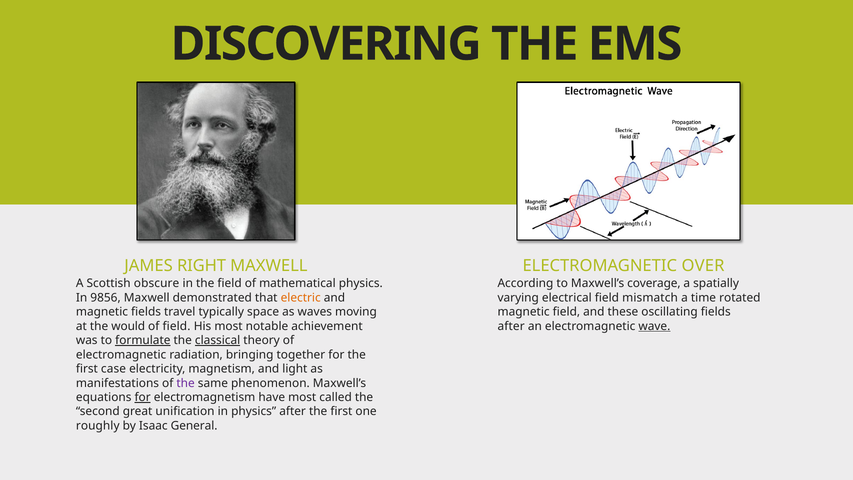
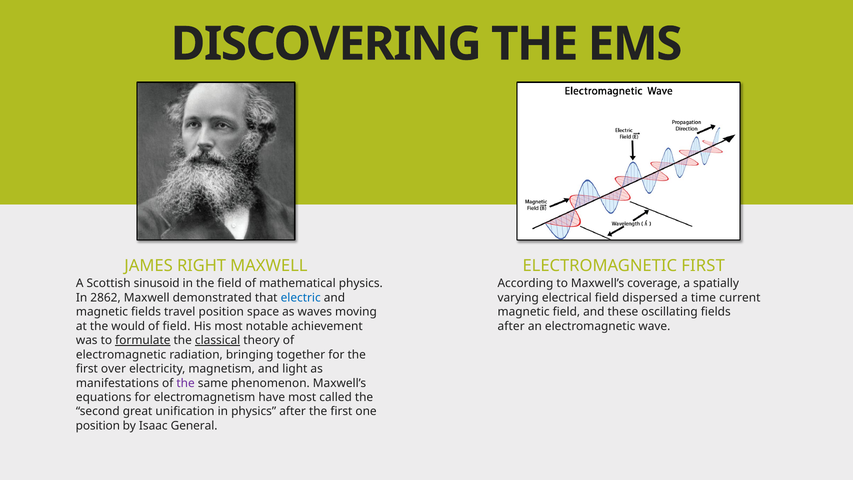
ELECTROMAGNETIC OVER: OVER -> FIRST
obscure: obscure -> sinusoid
9856: 9856 -> 2862
electric colour: orange -> blue
mismatch: mismatch -> dispersed
rotated: rotated -> current
travel typically: typically -> position
wave underline: present -> none
case: case -> over
for at (143, 397) underline: present -> none
roughly at (98, 426): roughly -> position
